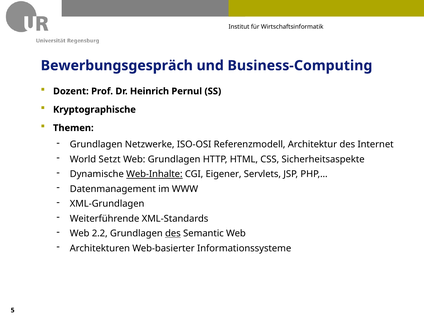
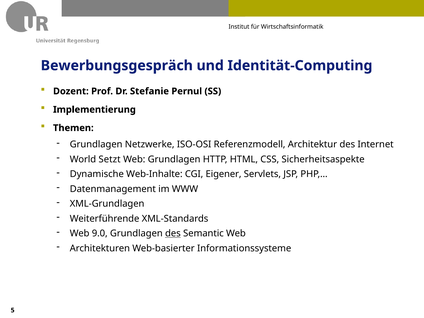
Business-Computing: Business-Computing -> Identität-Computing
Heinrich: Heinrich -> Stefanie
Kryptographische: Kryptographische -> Implementierung
Web-Inhalte underline: present -> none
2.2: 2.2 -> 9.0
